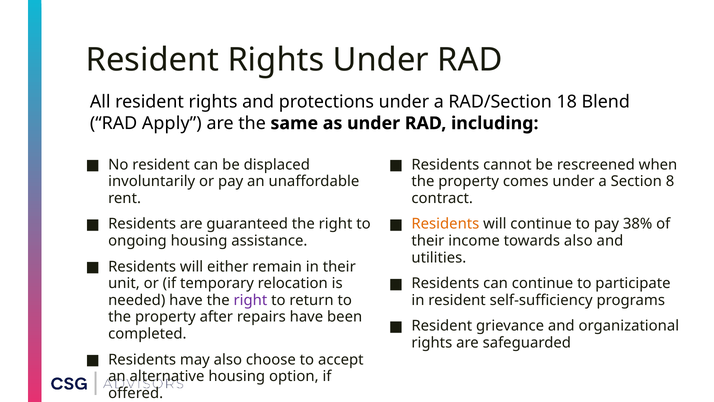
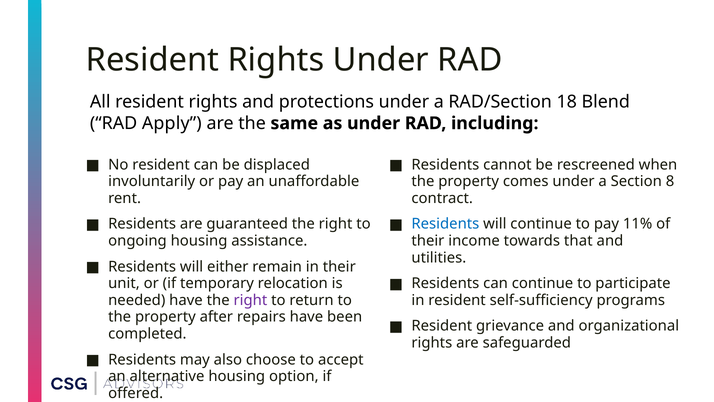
Residents at (445, 224) colour: orange -> blue
38%: 38% -> 11%
towards also: also -> that
